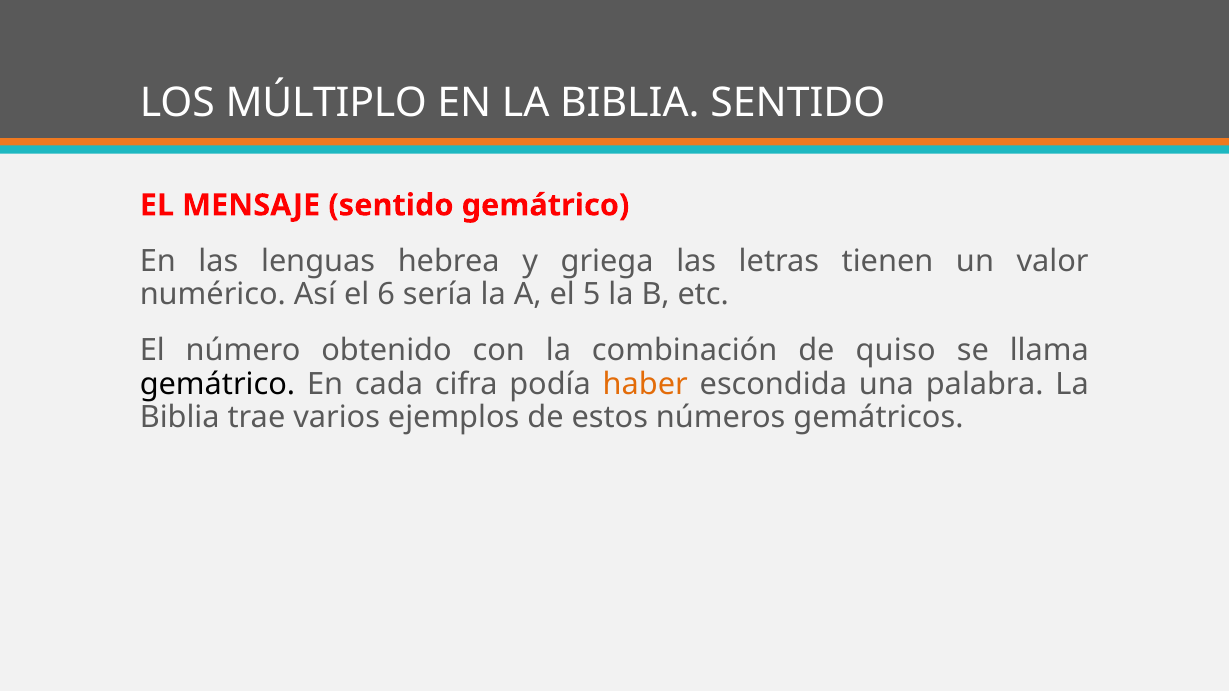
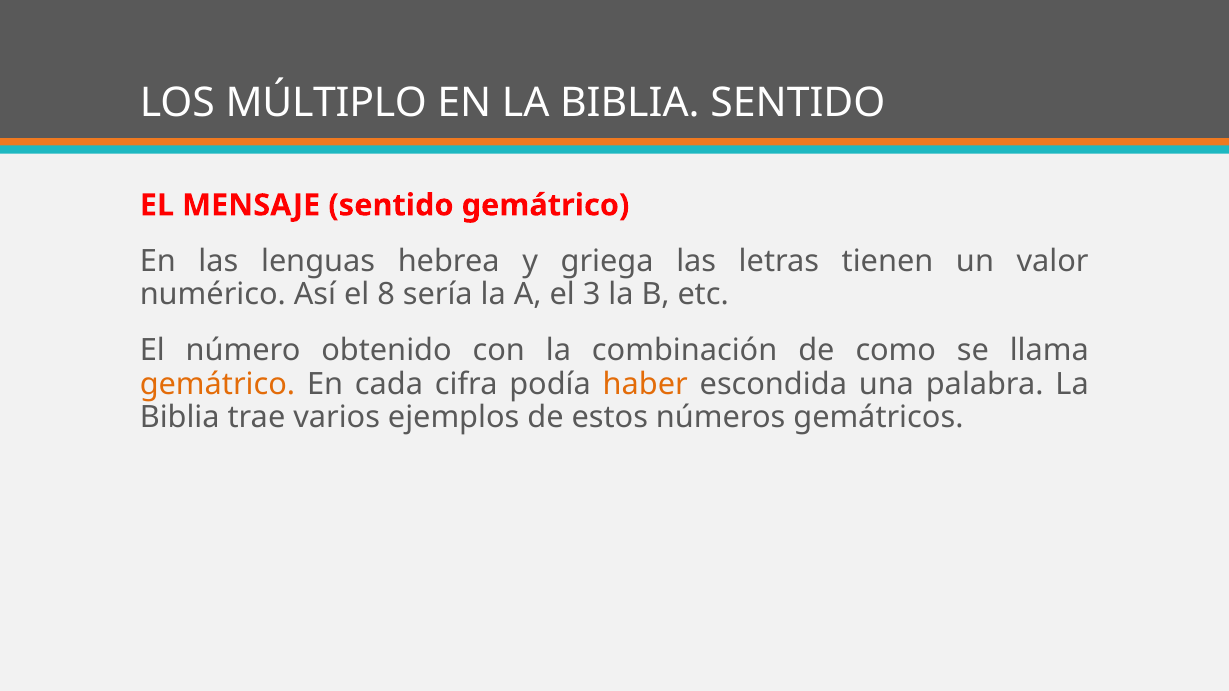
6: 6 -> 8
5: 5 -> 3
quiso: quiso -> como
gemátrico at (217, 384) colour: black -> orange
